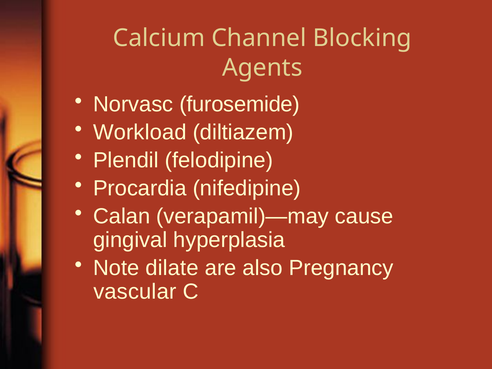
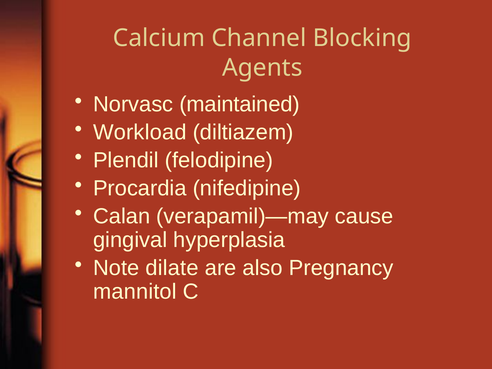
furosemide: furosemide -> maintained
vascular: vascular -> mannitol
